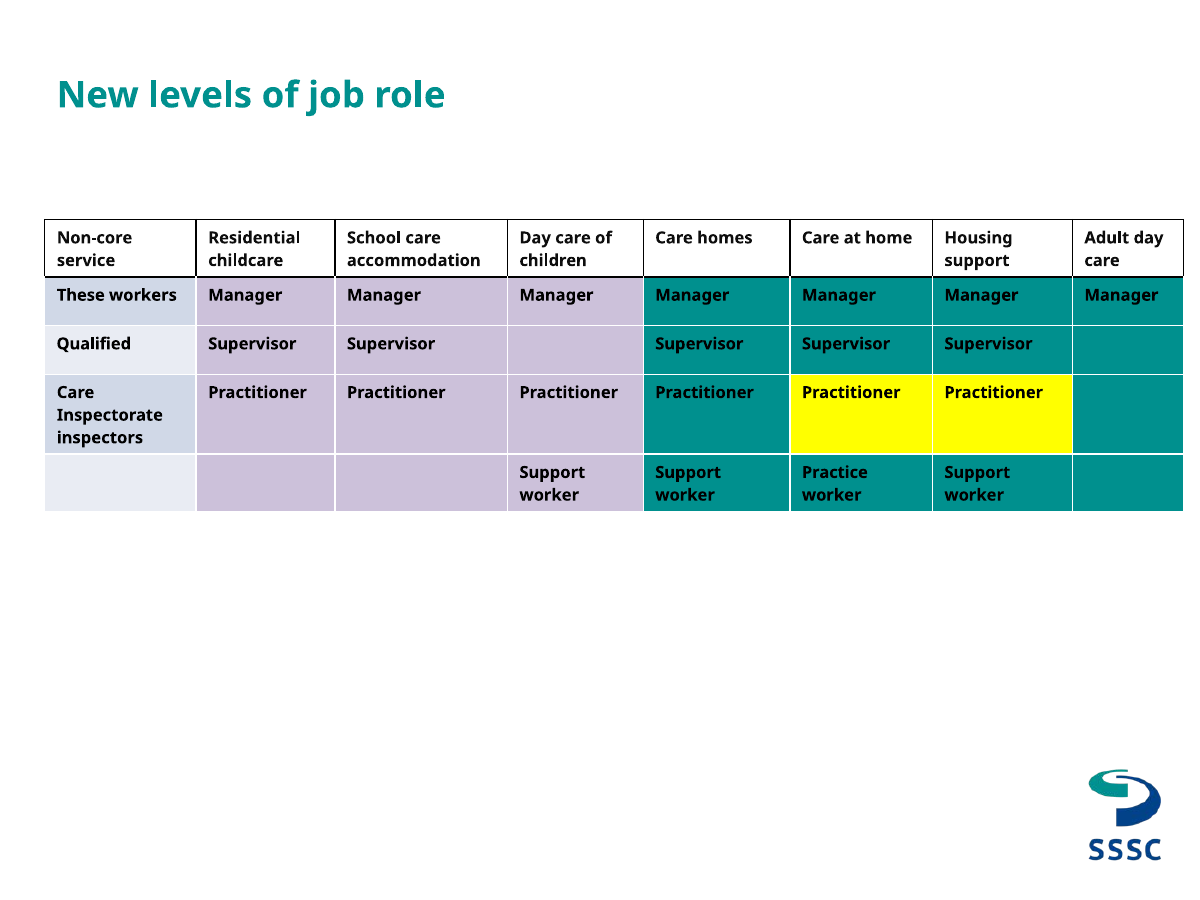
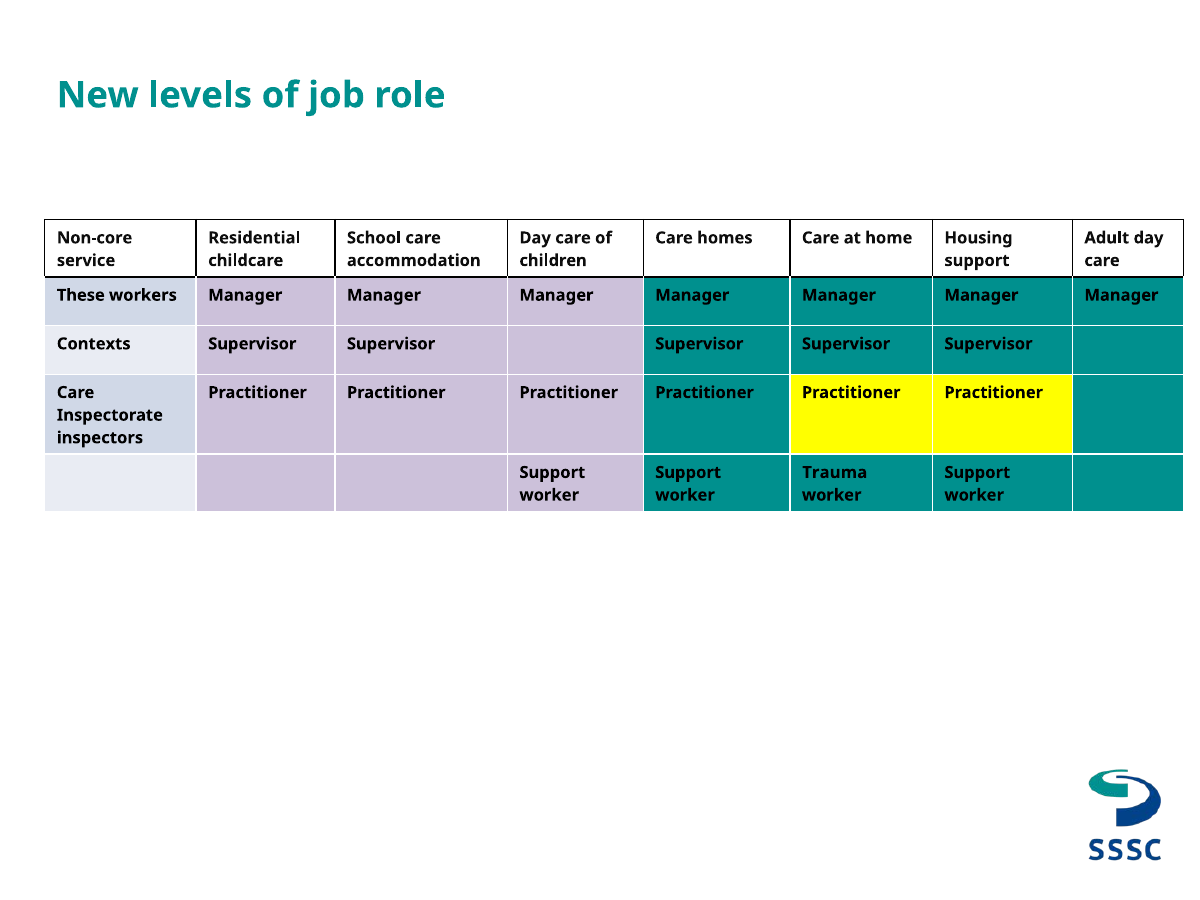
Qualified: Qualified -> Contexts
Practice: Practice -> Trauma
